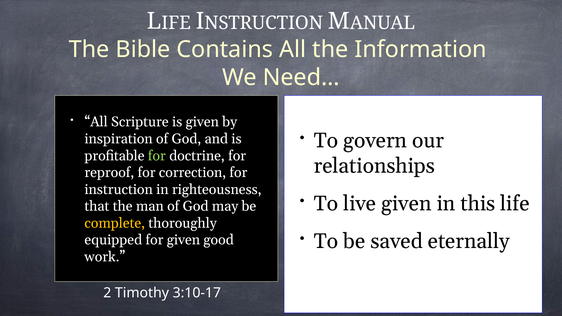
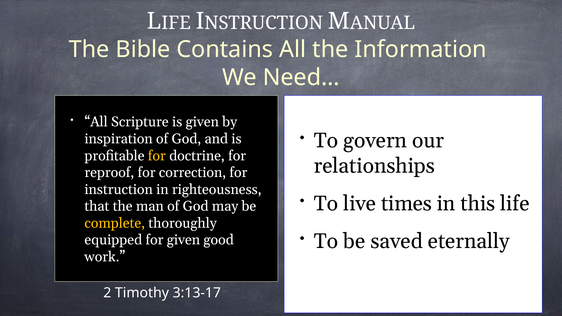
for at (157, 156) colour: light green -> yellow
live given: given -> times
3:10-17: 3:10-17 -> 3:13-17
